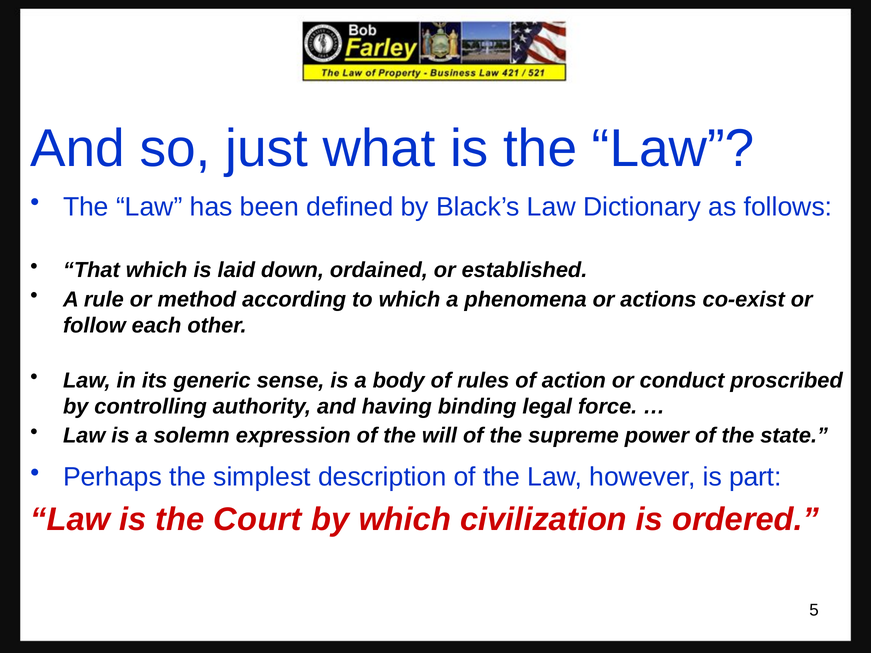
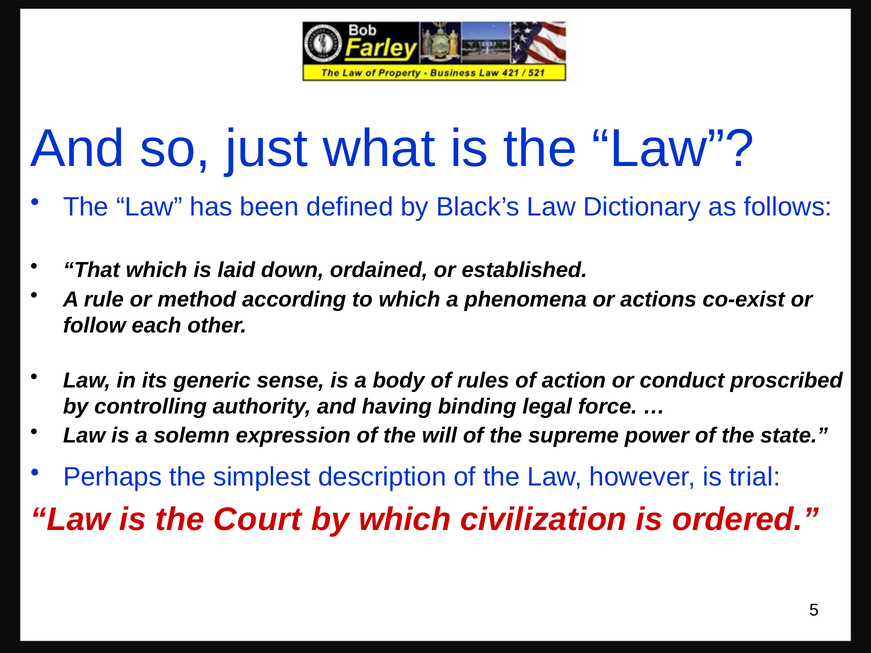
part: part -> trial
